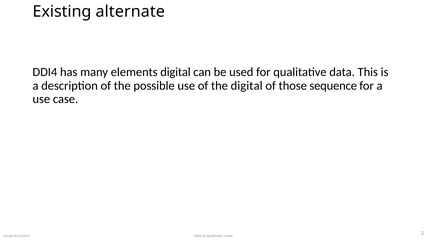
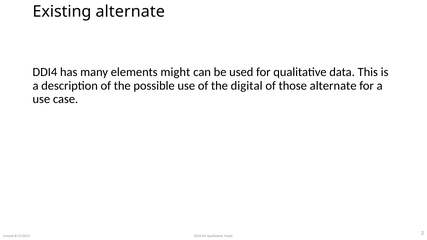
elements digital: digital -> might
those sequence: sequence -> alternate
